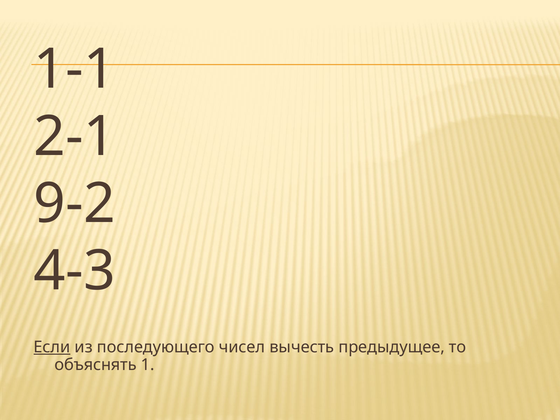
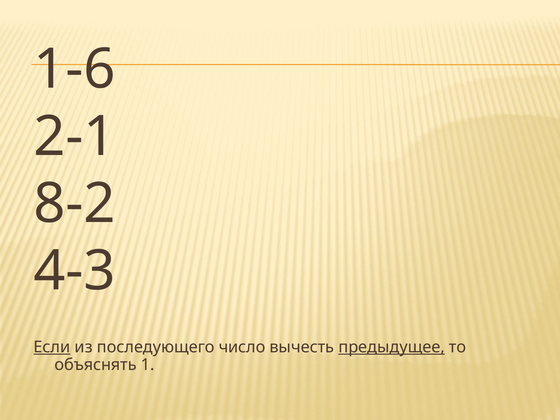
1-1: 1-1 -> 1-6
9-2: 9-2 -> 8-2
чисел: чисел -> число
предыдущее underline: none -> present
